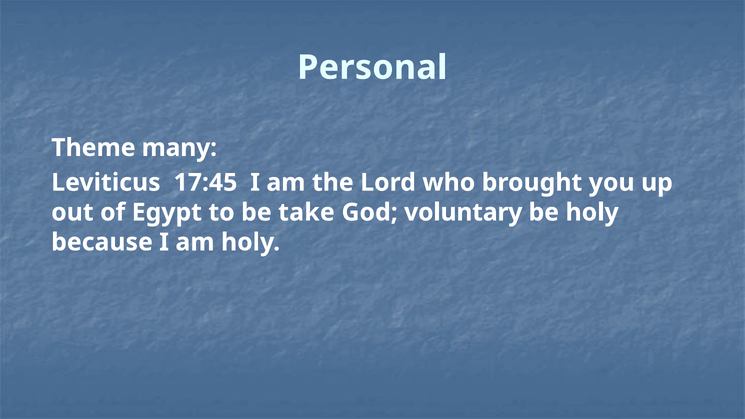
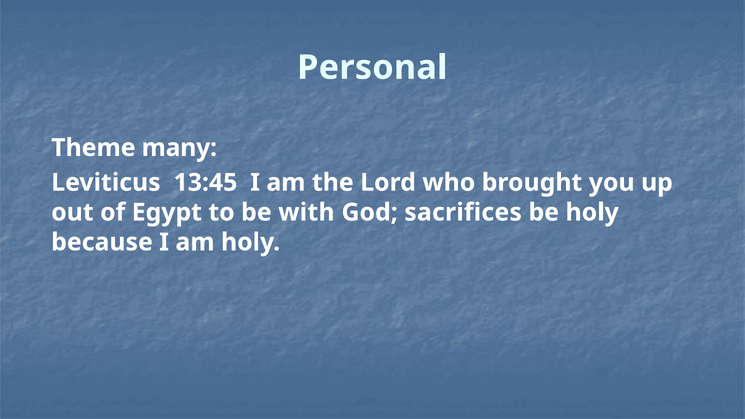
17:45: 17:45 -> 13:45
take: take -> with
voluntary: voluntary -> sacrifices
